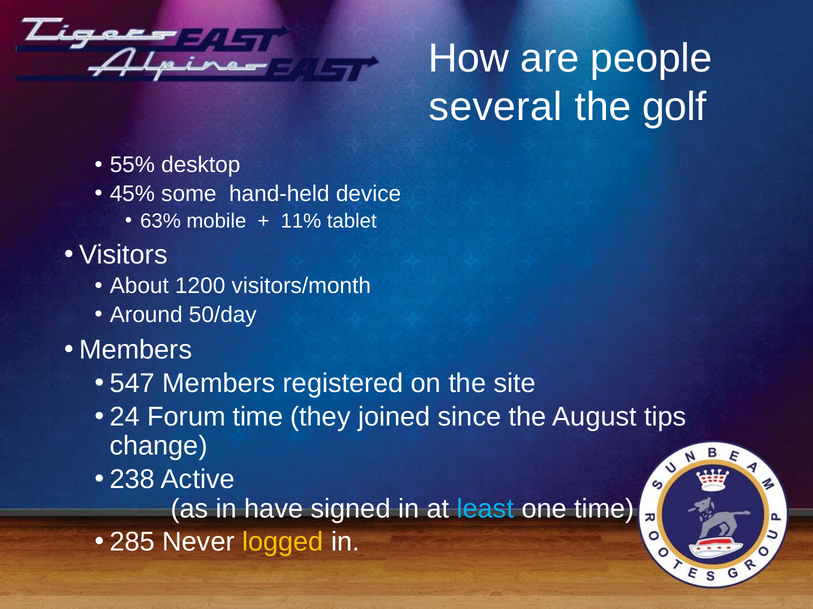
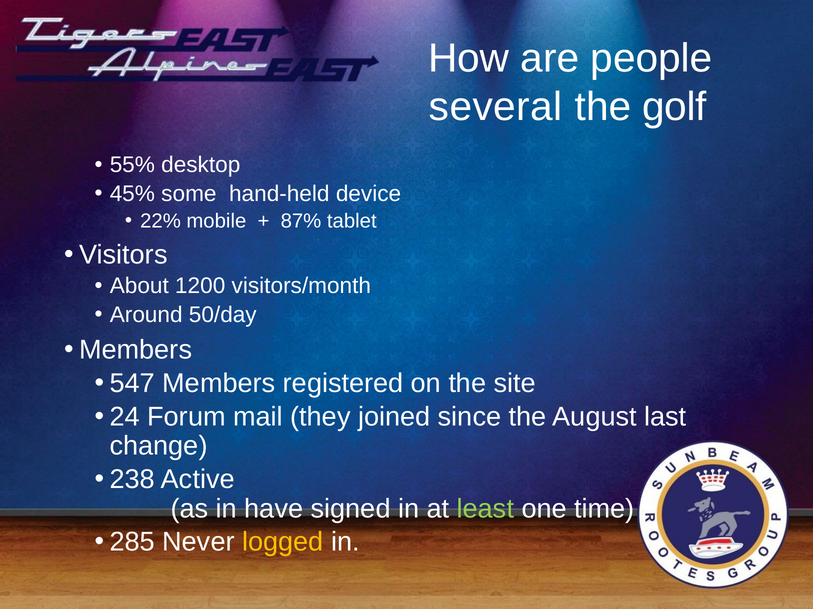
63%: 63% -> 22%
11%: 11% -> 87%
Forum time: time -> mail
tips: tips -> last
least colour: light blue -> light green
